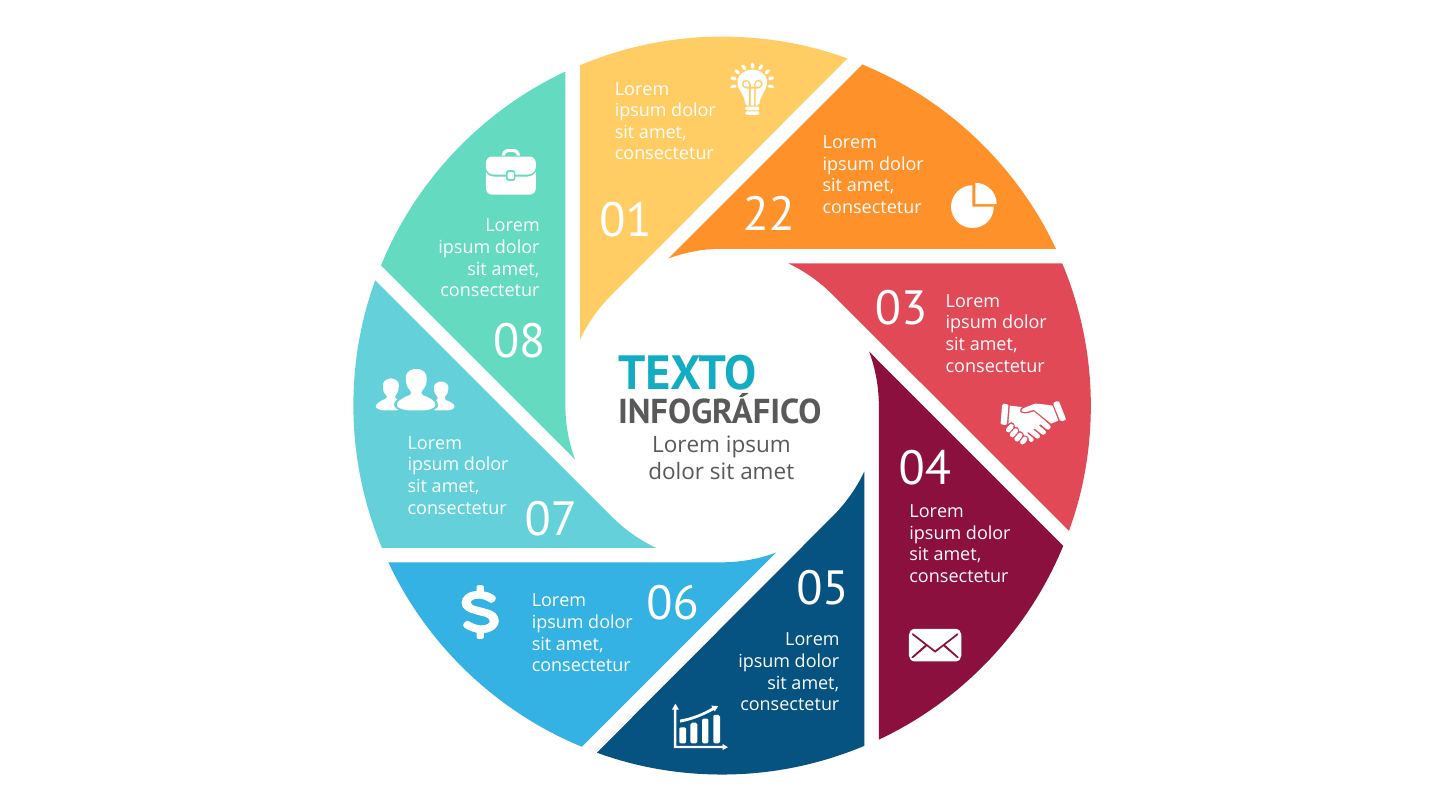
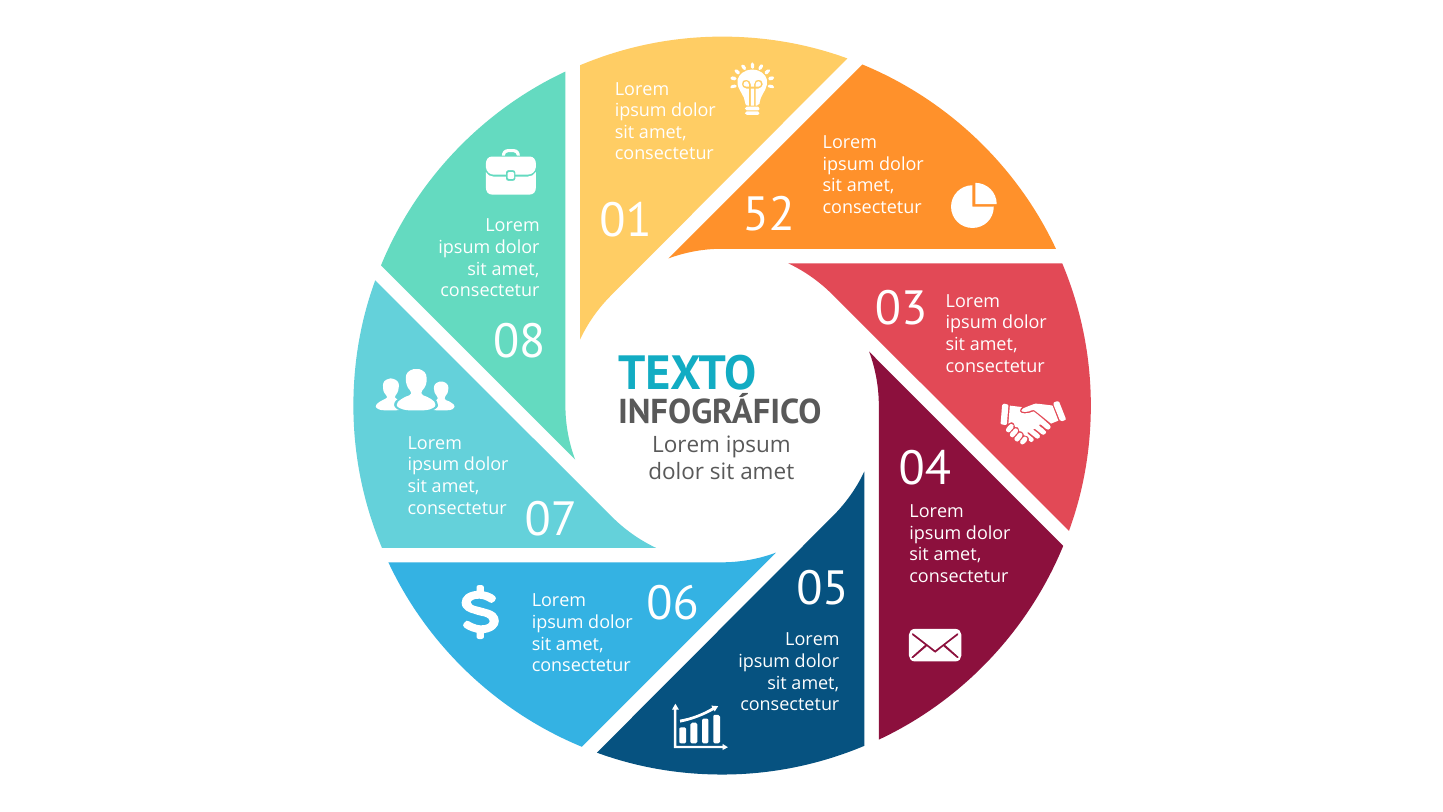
22: 22 -> 52
